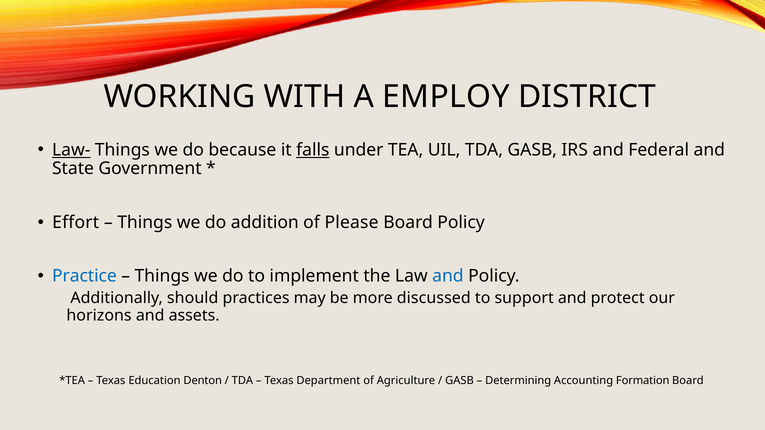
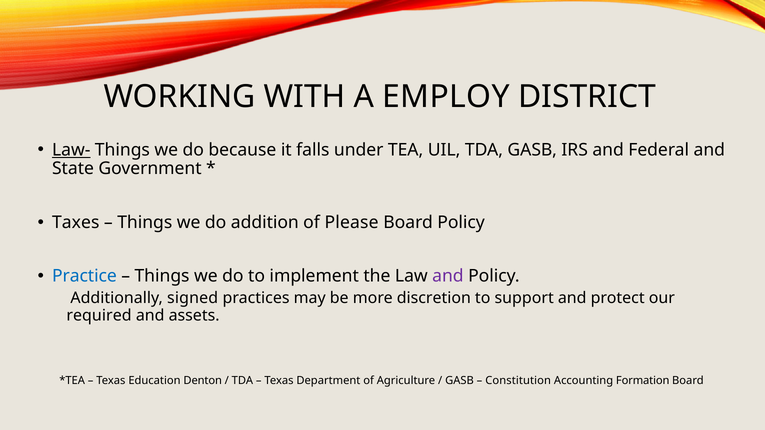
falls underline: present -> none
Effort: Effort -> Taxes
and at (448, 276) colour: blue -> purple
should: should -> signed
discussed: discussed -> discretion
horizons: horizons -> required
Determining: Determining -> Constitution
